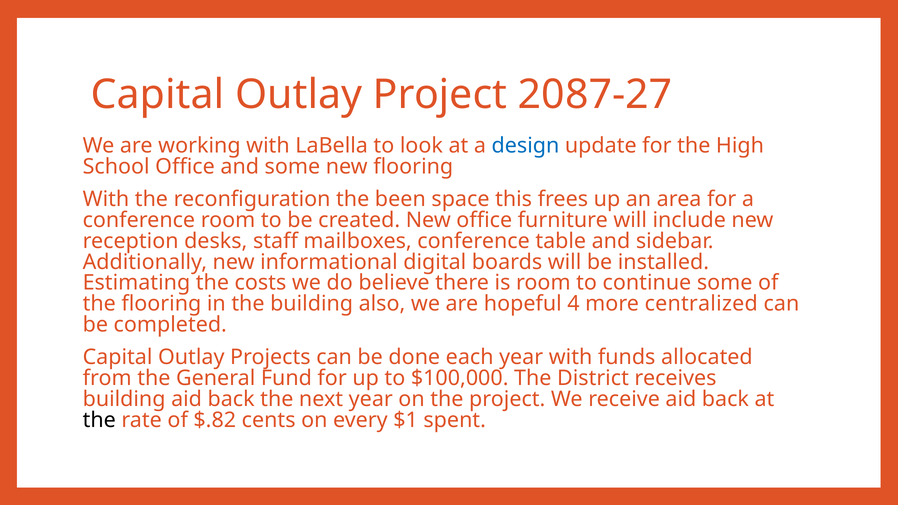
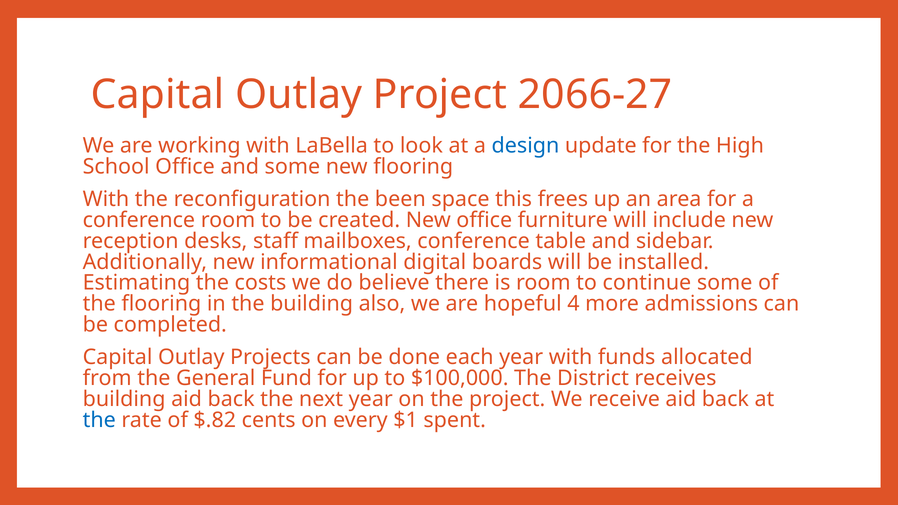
2087-27: 2087-27 -> 2066-27
centralized: centralized -> admissions
the at (99, 420) colour: black -> blue
